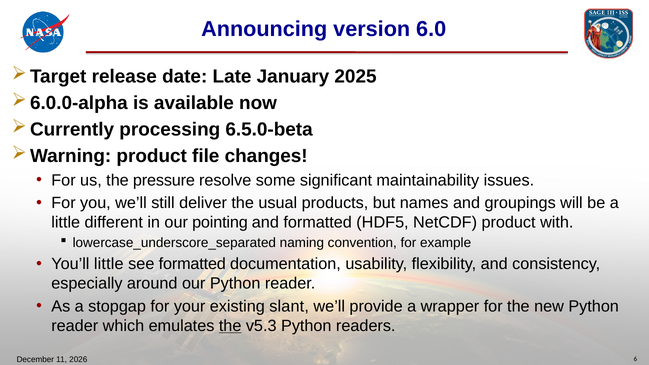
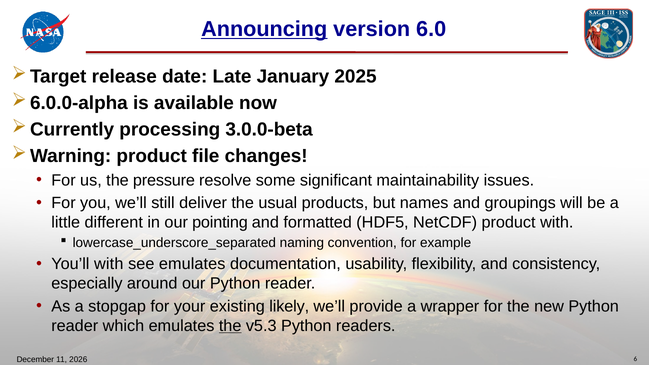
Announcing underline: none -> present
6.5.0-beta: 6.5.0-beta -> 3.0.0-beta
You’ll little: little -> with
see formatted: formatted -> emulates
slant: slant -> likely
